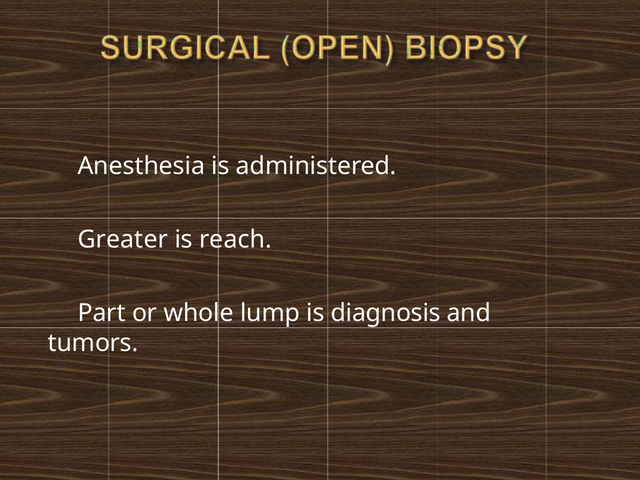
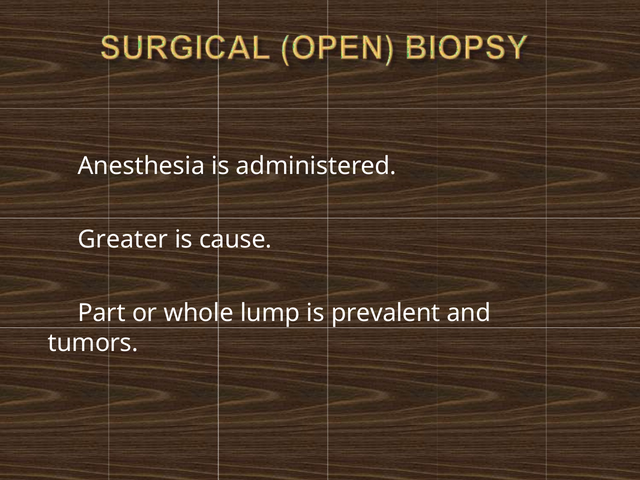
reach: reach -> cause
diagnosis: diagnosis -> prevalent
